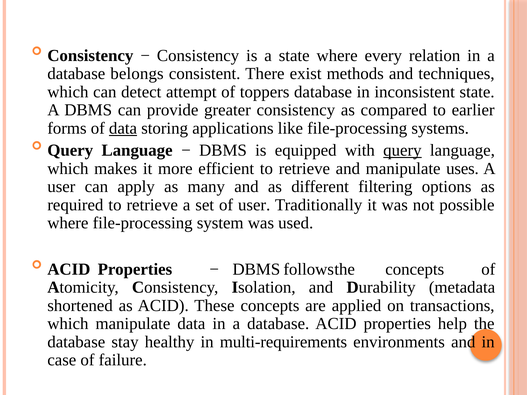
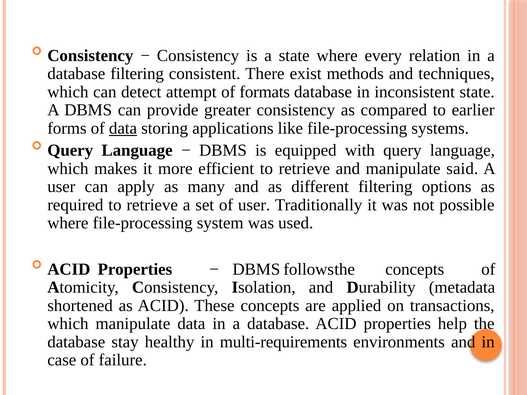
database belongs: belongs -> filtering
toppers: toppers -> formats
query at (402, 150) underline: present -> none
uses: uses -> said
